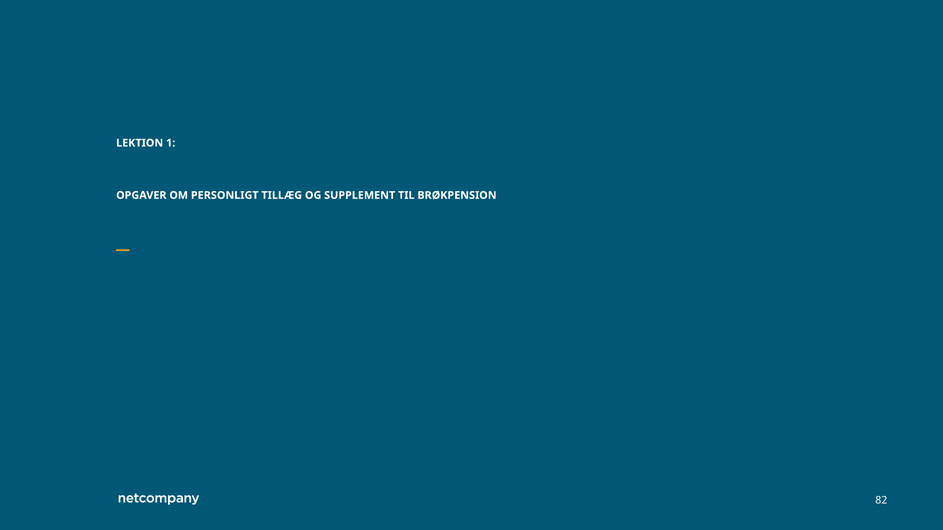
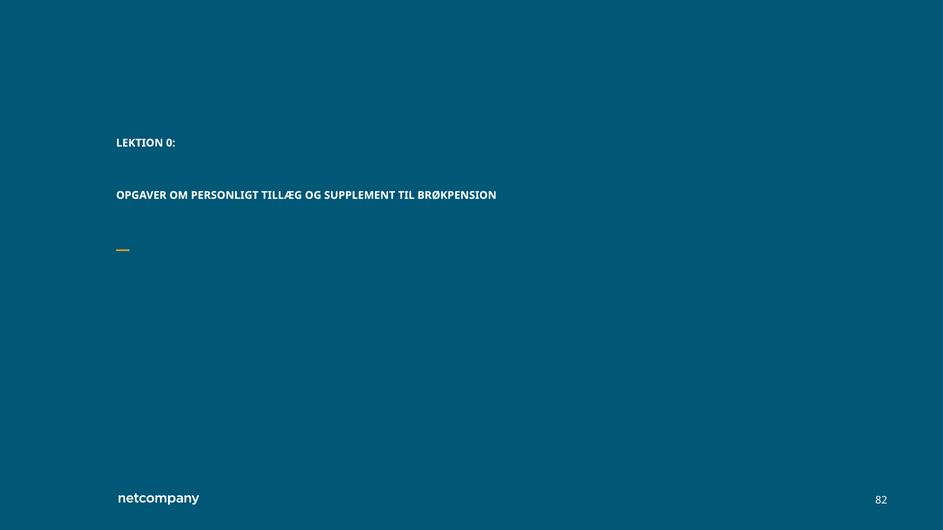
1: 1 -> 0
